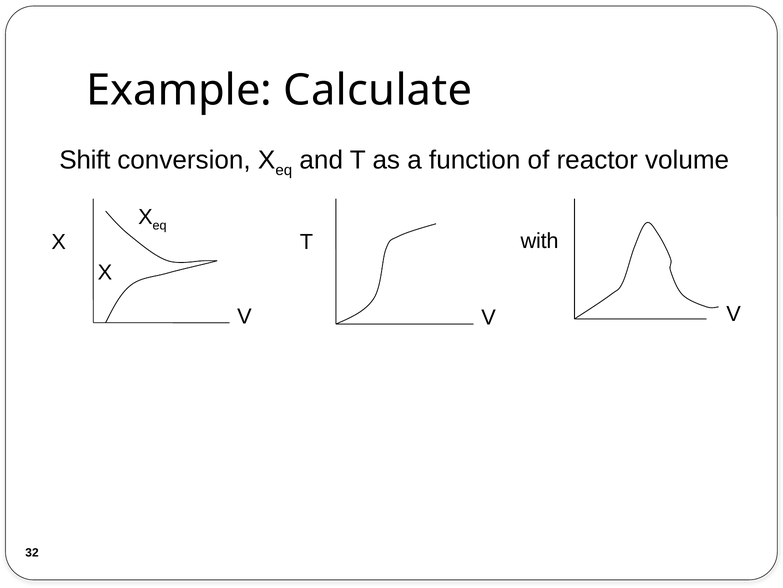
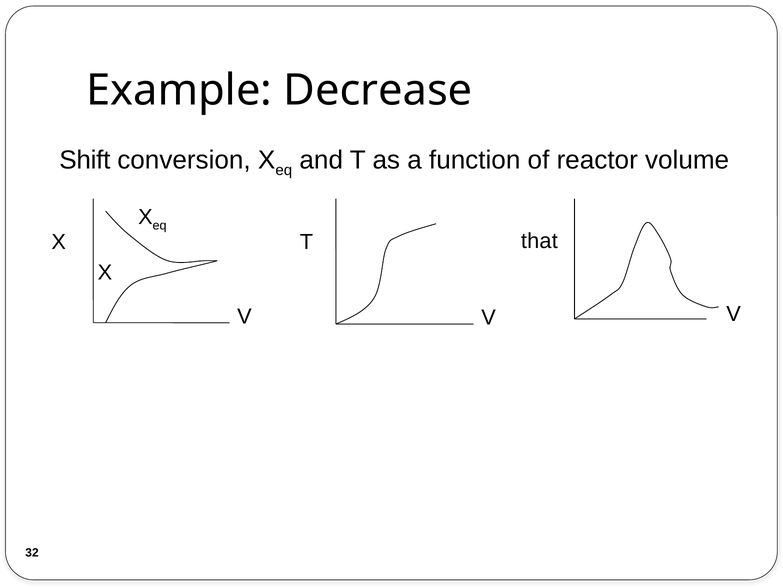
Calculate: Calculate -> Decrease
with: with -> that
